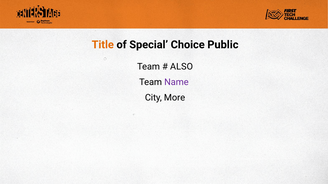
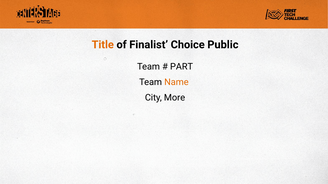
Special: Special -> Finalist
ALSO: ALSO -> PART
Name colour: purple -> orange
